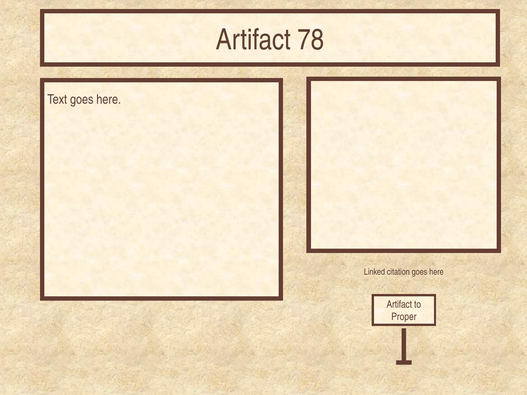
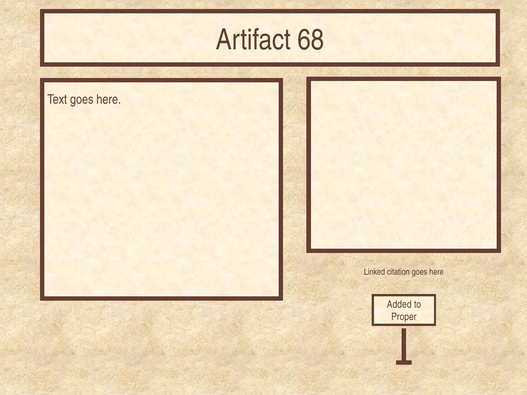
78: 78 -> 68
Artifact at (399, 305): Artifact -> Added
